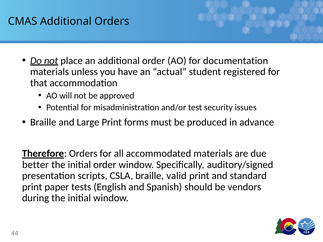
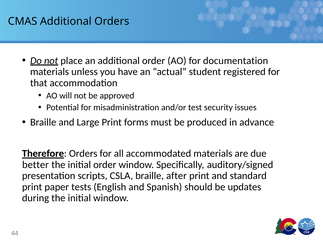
valid: valid -> after
vendors: vendors -> updates
